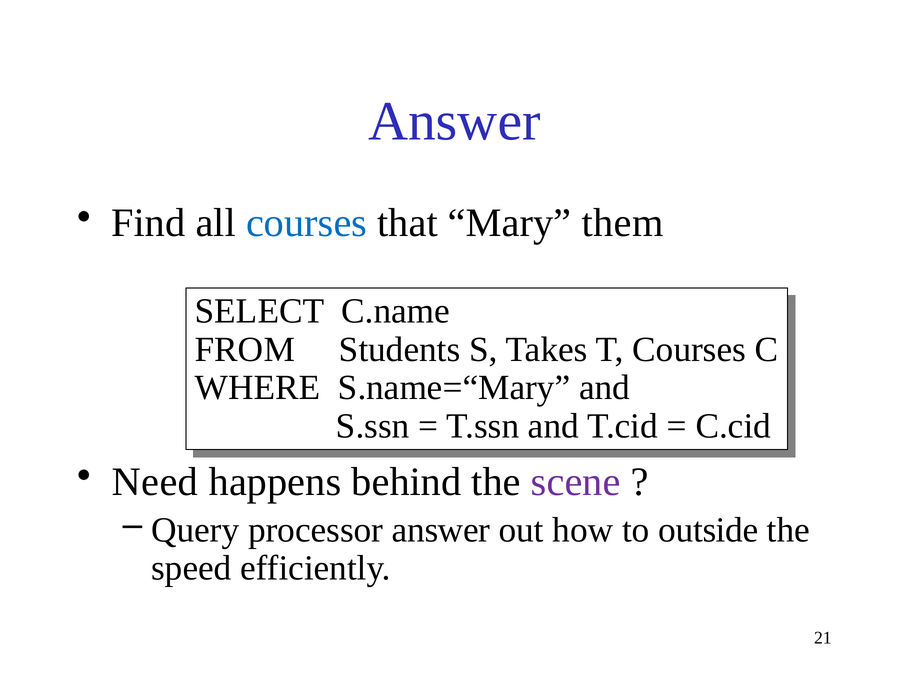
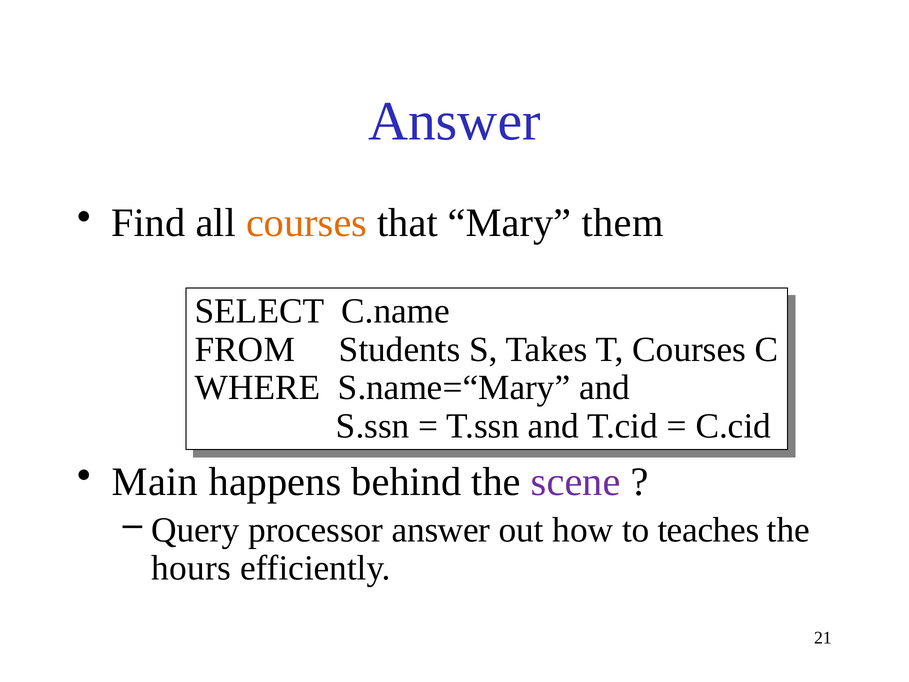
courses at (307, 223) colour: blue -> orange
Need: Need -> Main
outside: outside -> teaches
speed: speed -> hours
